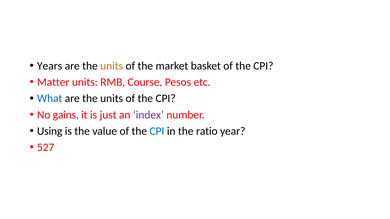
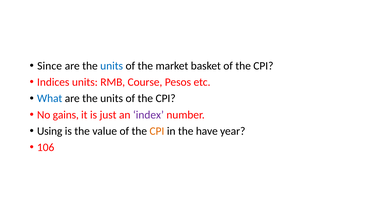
Years: Years -> Since
units at (112, 66) colour: orange -> blue
Matter: Matter -> Indices
CPI at (157, 131) colour: blue -> orange
ratio: ratio -> have
527: 527 -> 106
